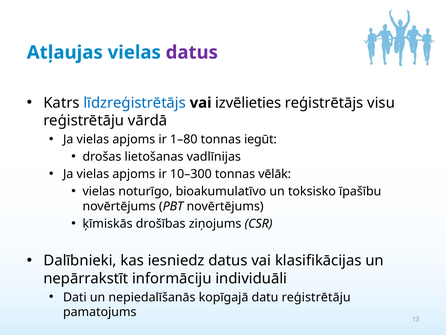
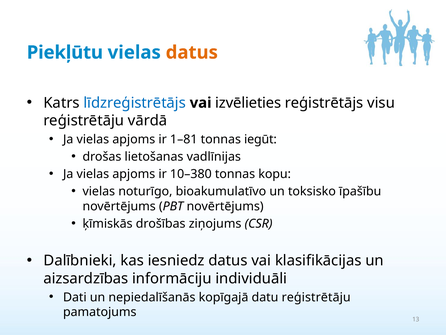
Atļaujas: Atļaujas -> Piekļūtu
datus at (192, 52) colour: purple -> orange
1–80: 1–80 -> 1–81
10–300: 10–300 -> 10–380
vēlāk: vēlāk -> kopu
nepārrakstīt: nepārrakstīt -> aizsardzības
